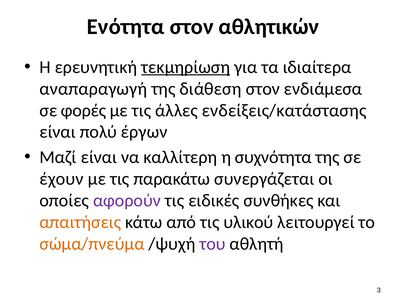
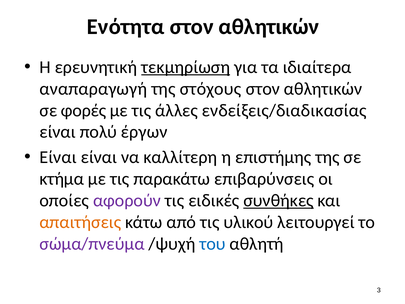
διάθεση: διάθεση -> στόχους
ενδιάμεσα at (323, 89): ενδιάμεσα -> αθλητικών
ενδείξεις/κατάστασης: ενδείξεις/κατάστασης -> ενδείξεις/διαδικασίας
Μαζί at (58, 157): Μαζί -> Είναι
συχνότητα: συχνότητα -> επιστήμης
έχουν: έχουν -> κτήμα
συνεργάζεται: συνεργάζεται -> επιβαρύνσεις
συνθήκες underline: none -> present
σώμα/πνεύμα colour: orange -> purple
του colour: purple -> blue
